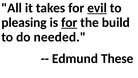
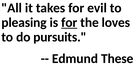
evil underline: present -> none
build: build -> loves
needed: needed -> pursuits
